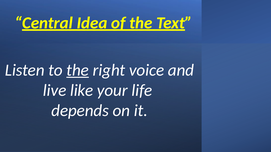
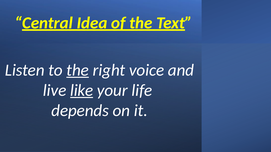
like underline: none -> present
